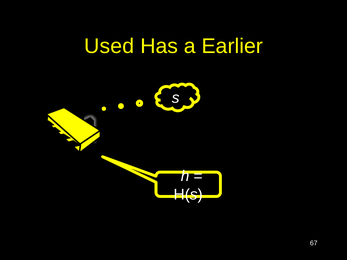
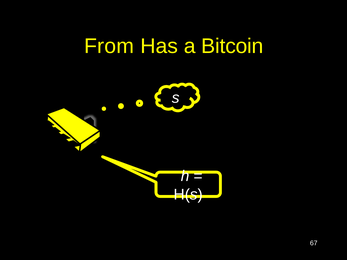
Used: Used -> From
Earlier: Earlier -> Bitcoin
